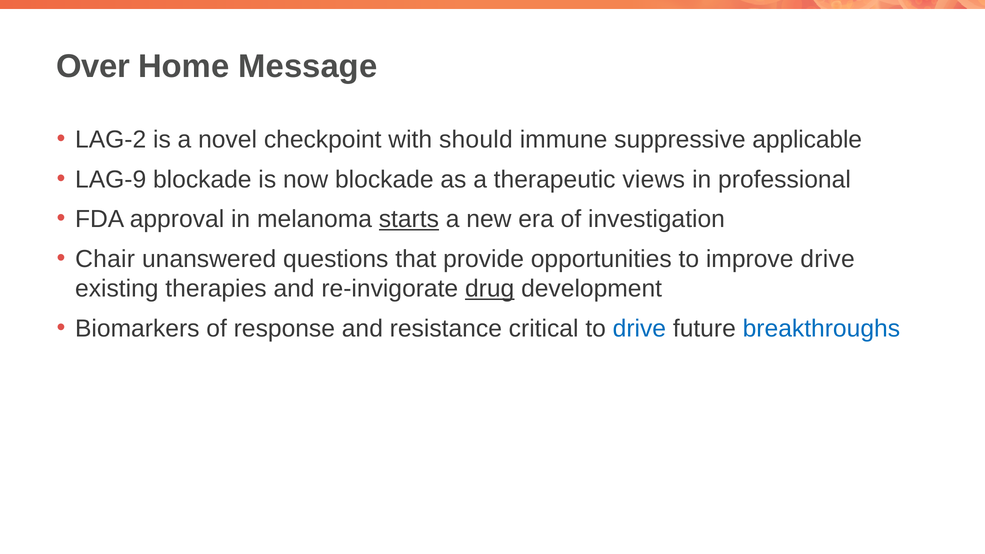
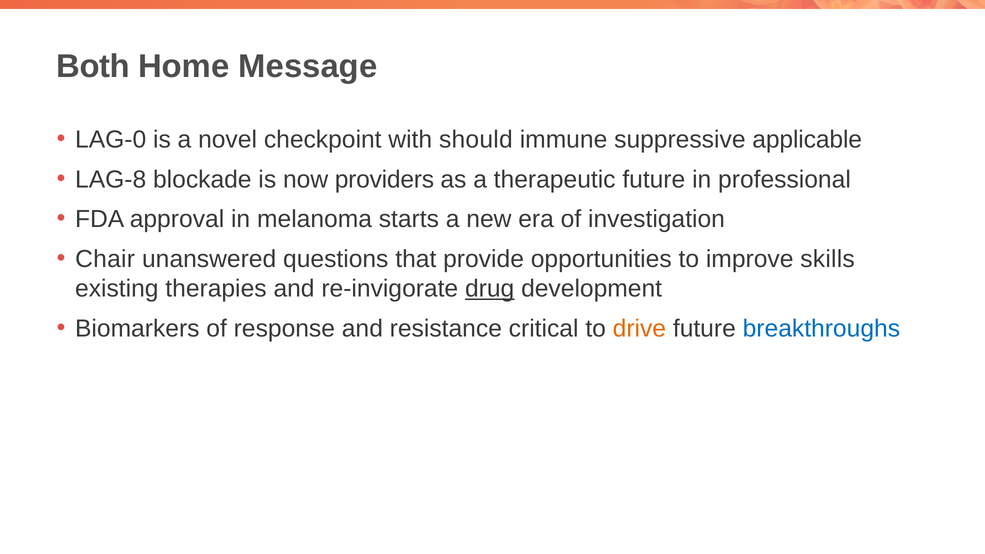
Over: Over -> Both
LAG-2: LAG-2 -> LAG-0
LAG-9: LAG-9 -> LAG-8
now blockade: blockade -> providers
therapeutic views: views -> future
starts underline: present -> none
improve drive: drive -> skills
drive at (639, 328) colour: blue -> orange
